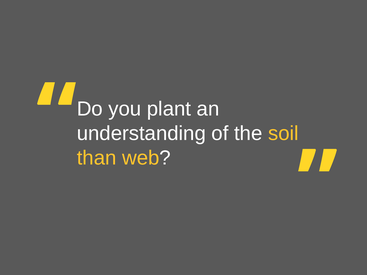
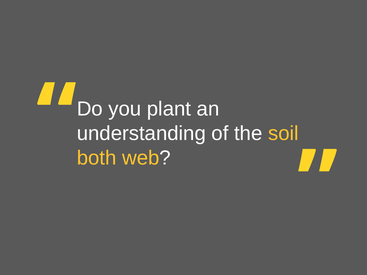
than: than -> both
